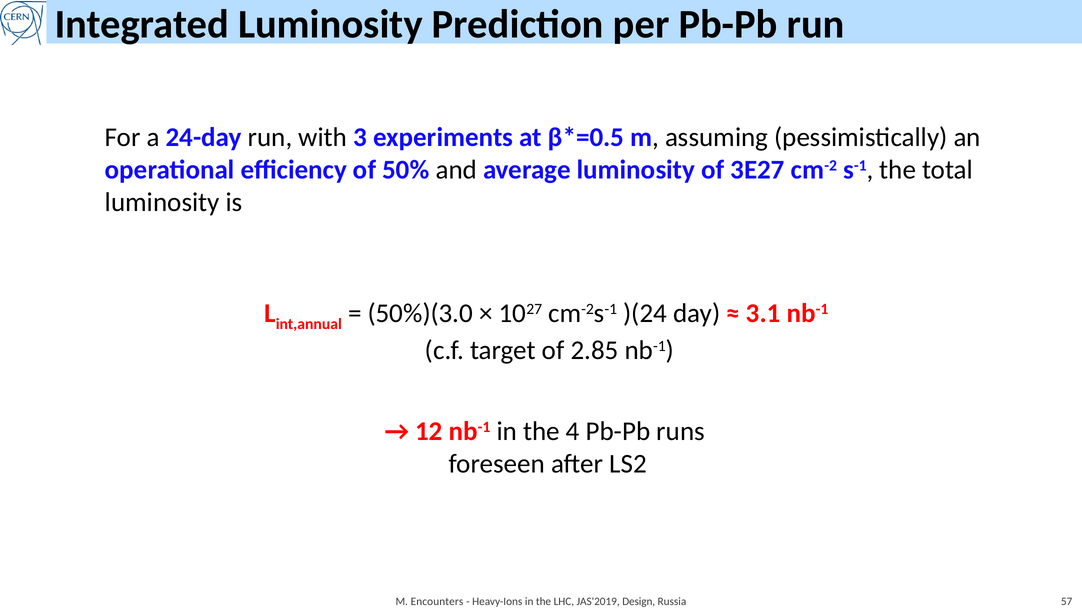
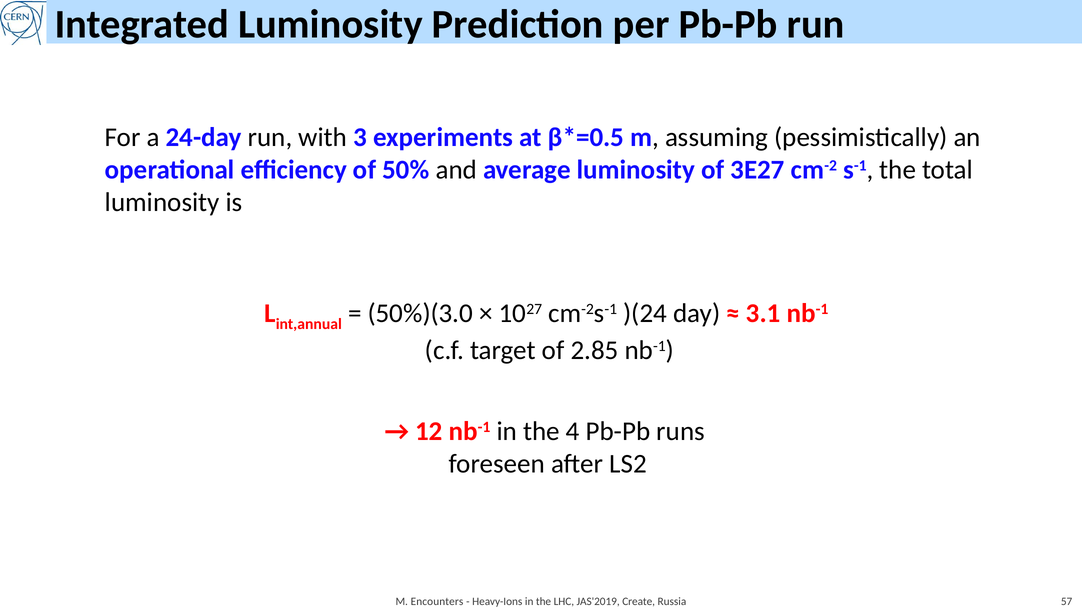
Design: Design -> Create
